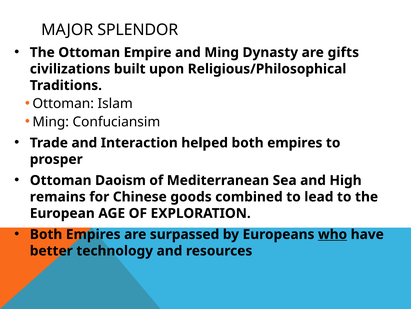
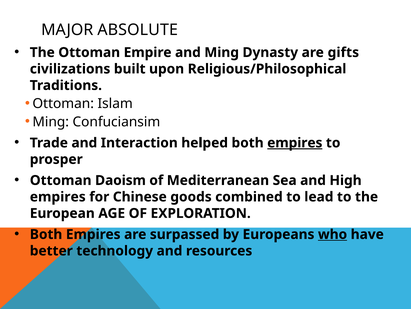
SPLENDOR: SPLENDOR -> ABSOLUTE
empires at (295, 143) underline: none -> present
remains at (58, 196): remains -> empires
